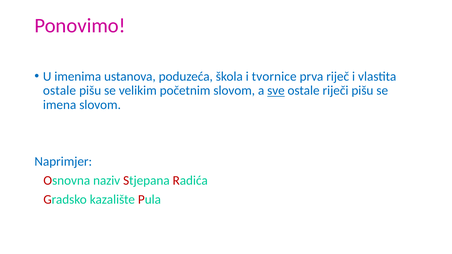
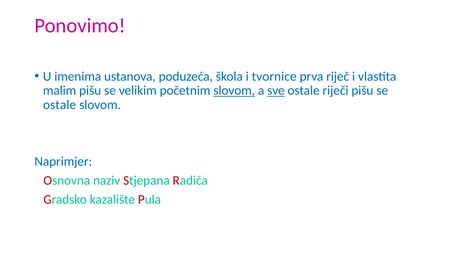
ostale at (60, 91): ostale -> malim
slovom at (234, 91) underline: none -> present
imena at (60, 105): imena -> ostale
